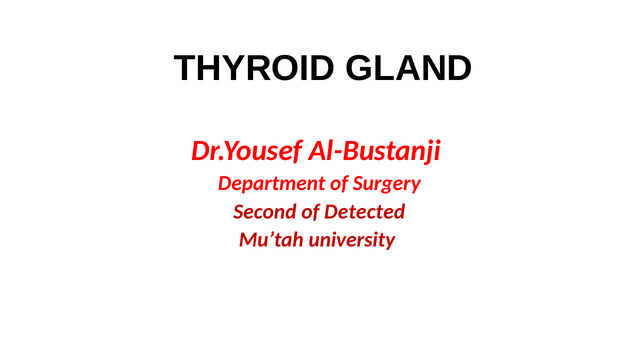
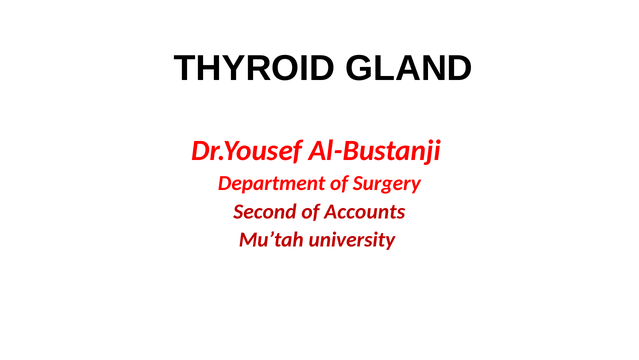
Detected: Detected -> Accounts
